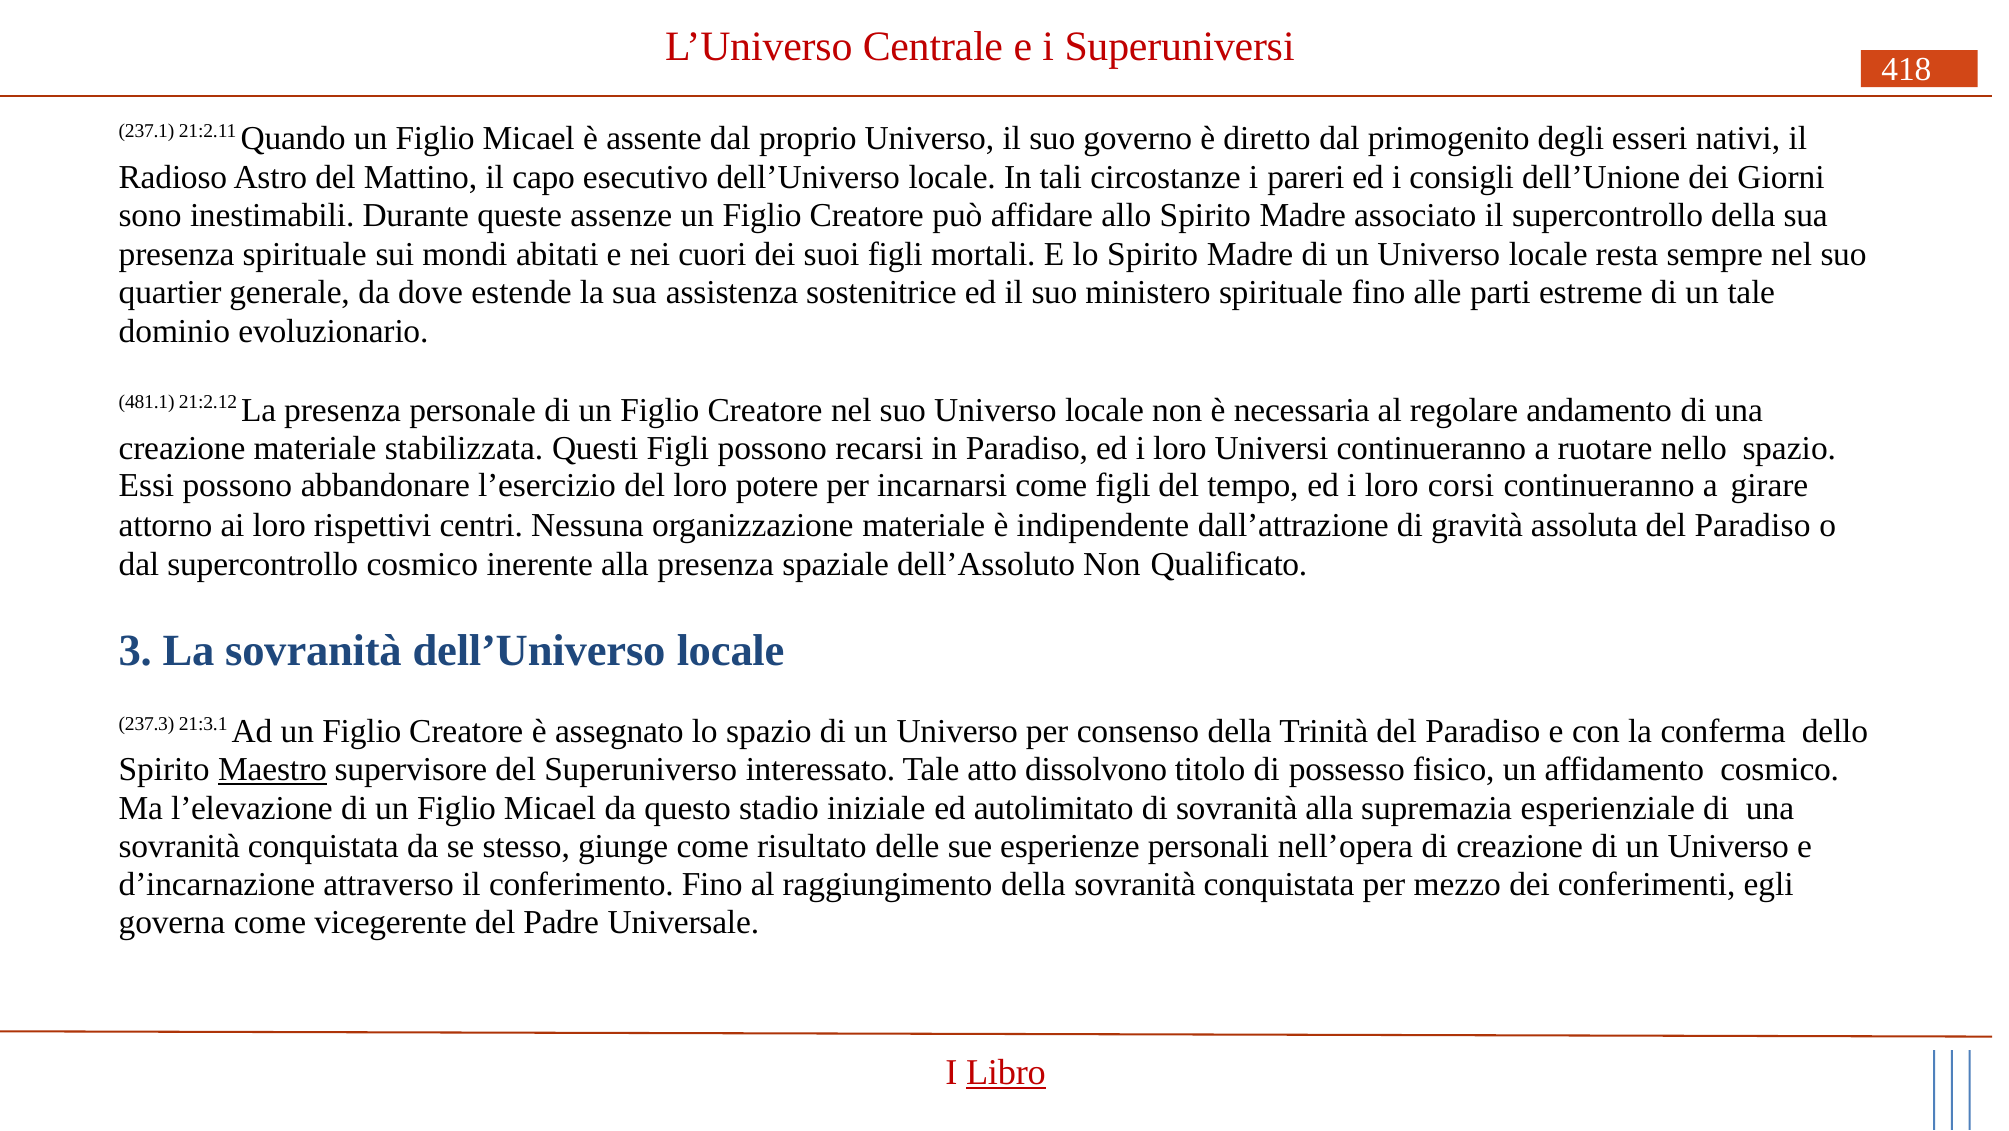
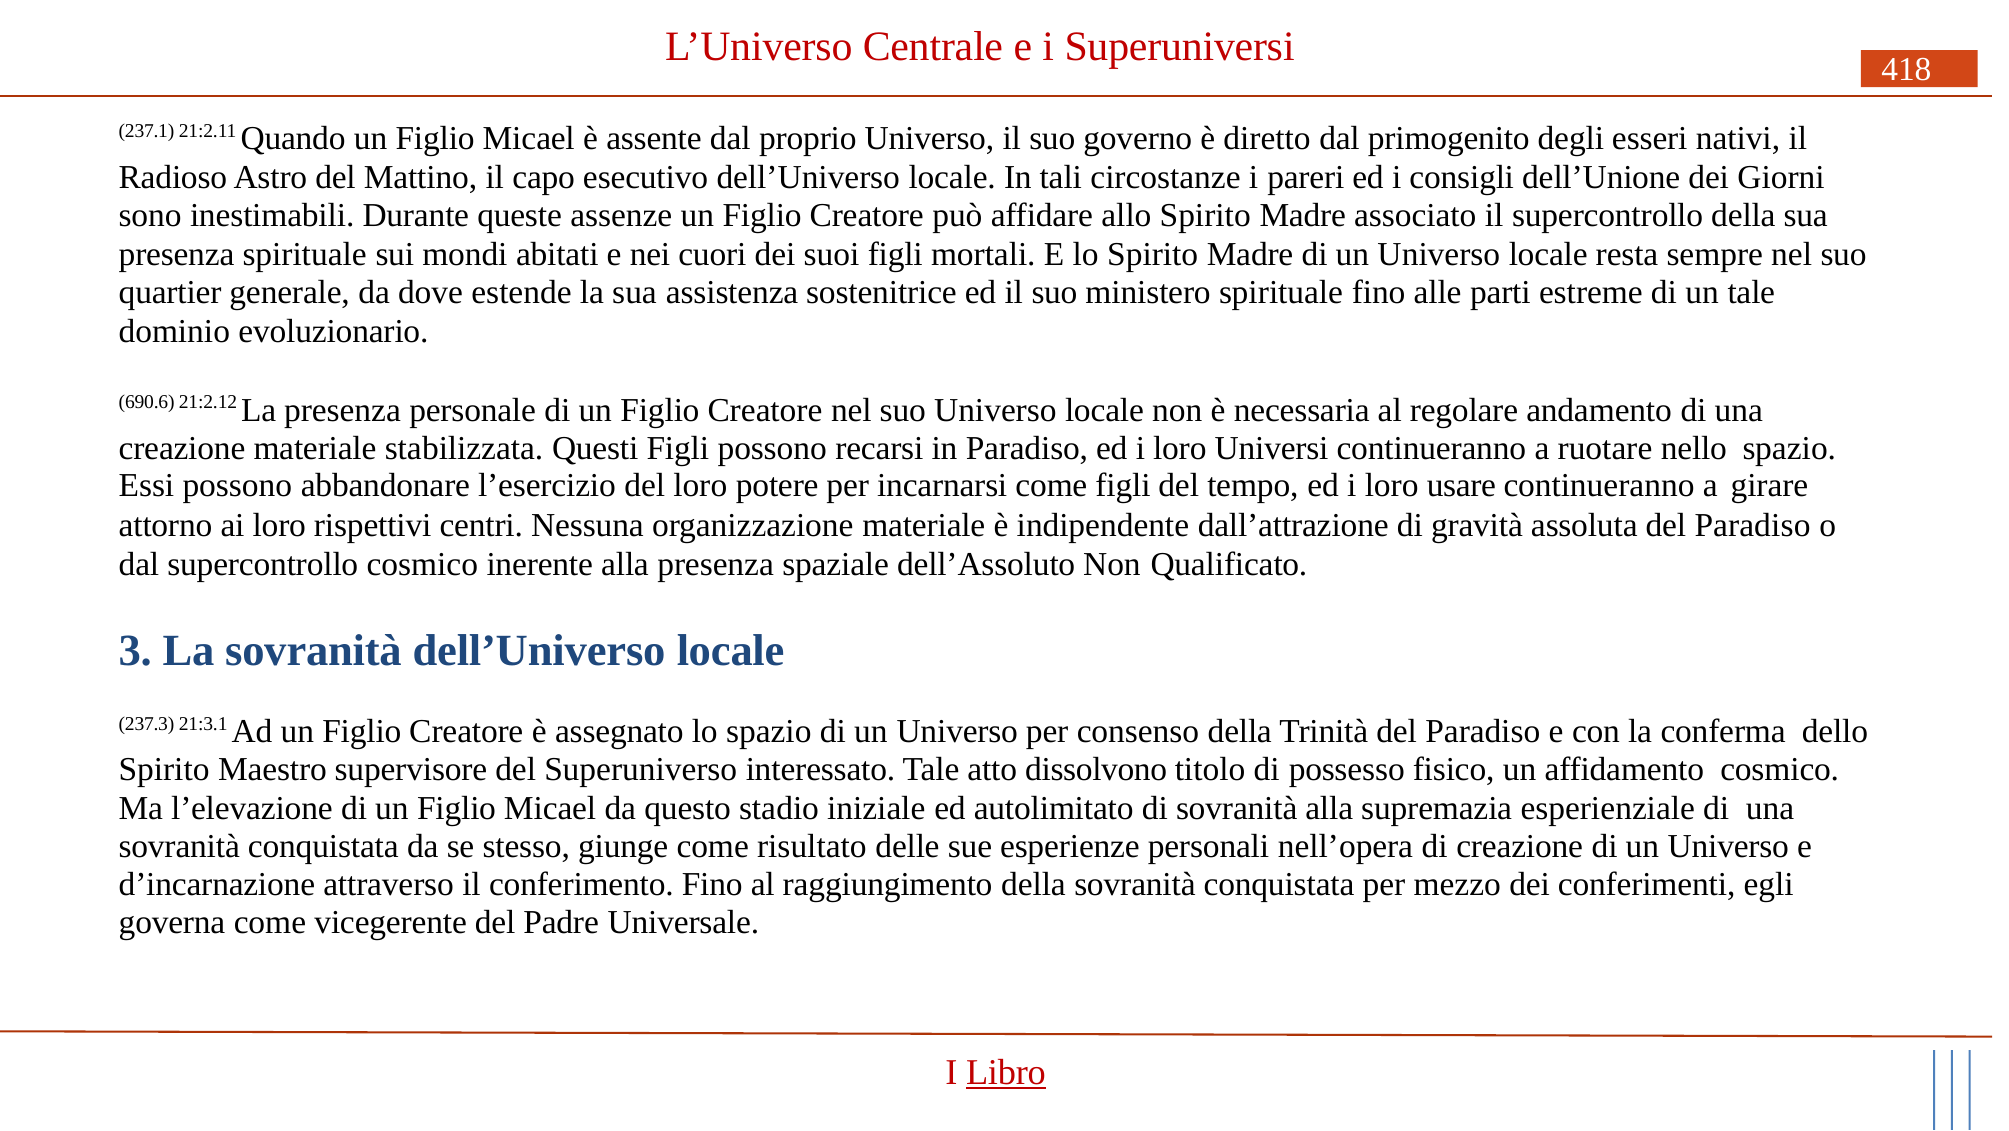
481.1: 481.1 -> 690.6
corsi: corsi -> usare
Maestro underline: present -> none
